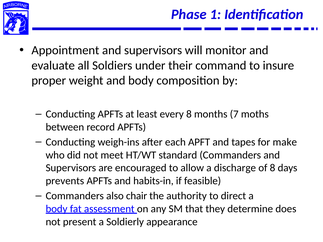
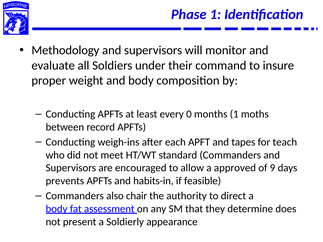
Appointment: Appointment -> Methodology
every 8: 8 -> 0
months 7: 7 -> 1
make: make -> teach
discharge: discharge -> approved
of 8: 8 -> 9
